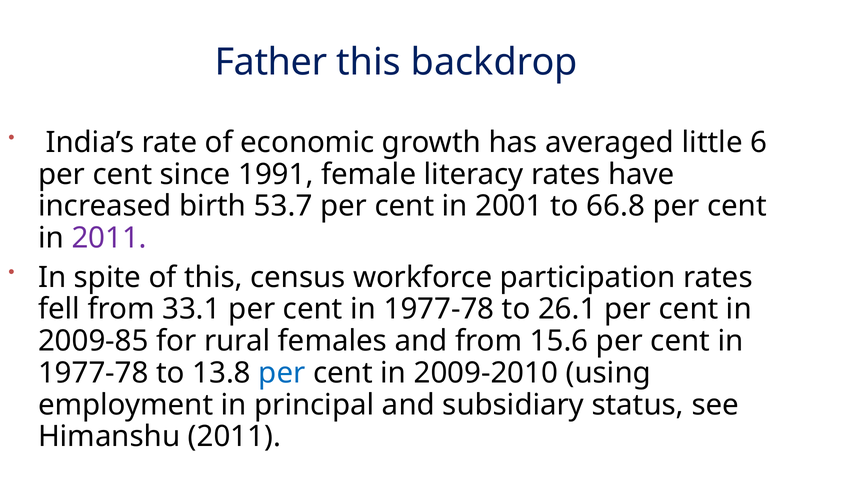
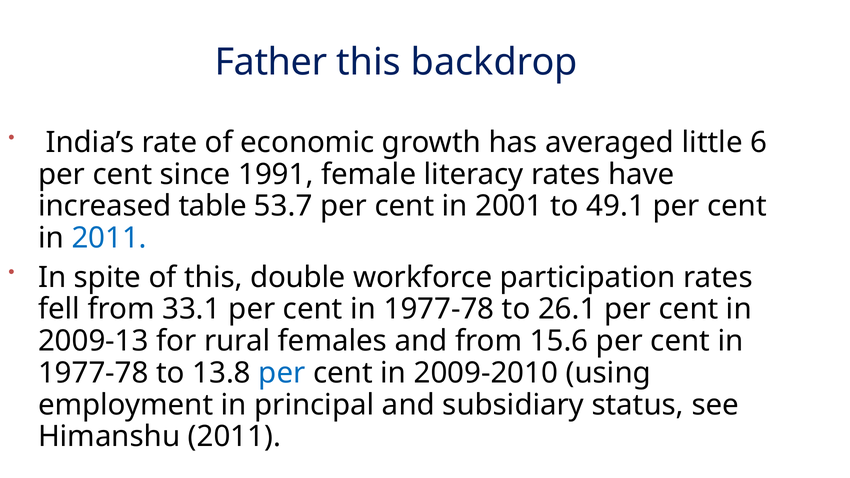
birth: birth -> table
66.8: 66.8 -> 49.1
2011 at (109, 238) colour: purple -> blue
census: census -> double
2009-85: 2009-85 -> 2009-13
